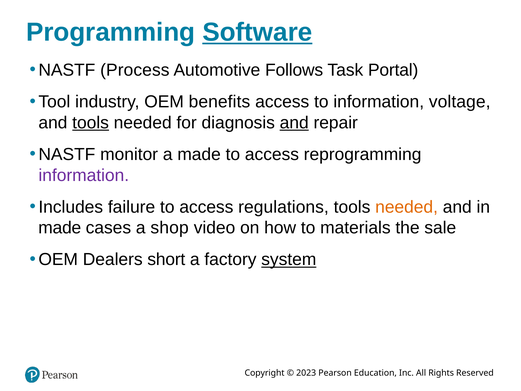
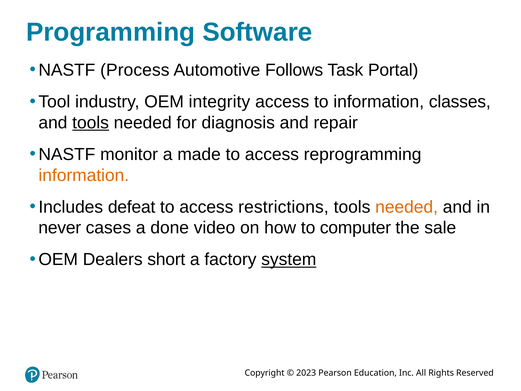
Software underline: present -> none
benefits: benefits -> integrity
voltage: voltage -> classes
and at (294, 123) underline: present -> none
information at (84, 175) colour: purple -> orange
failure: failure -> defeat
regulations: regulations -> restrictions
made at (60, 228): made -> never
shop: shop -> done
materials: materials -> computer
